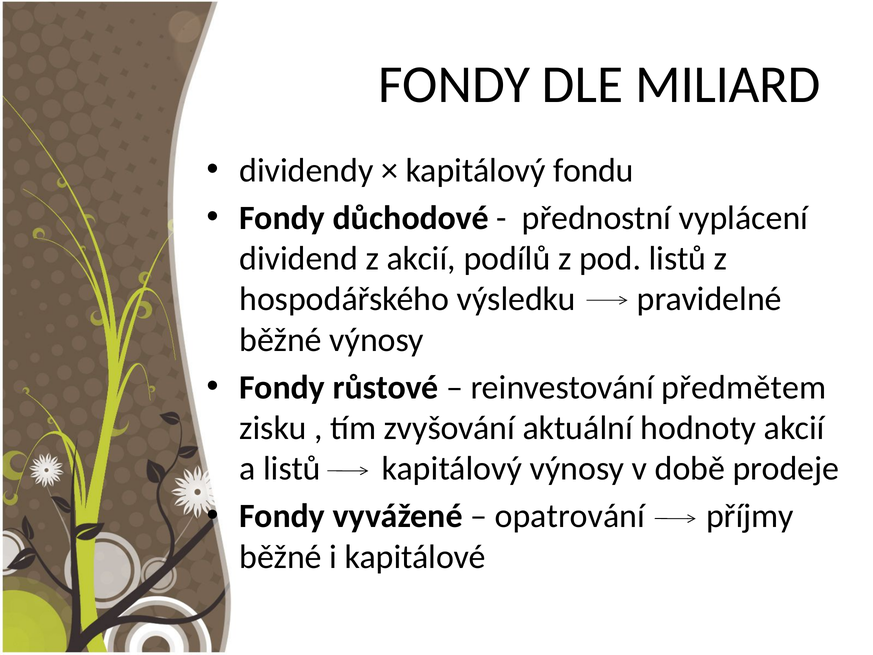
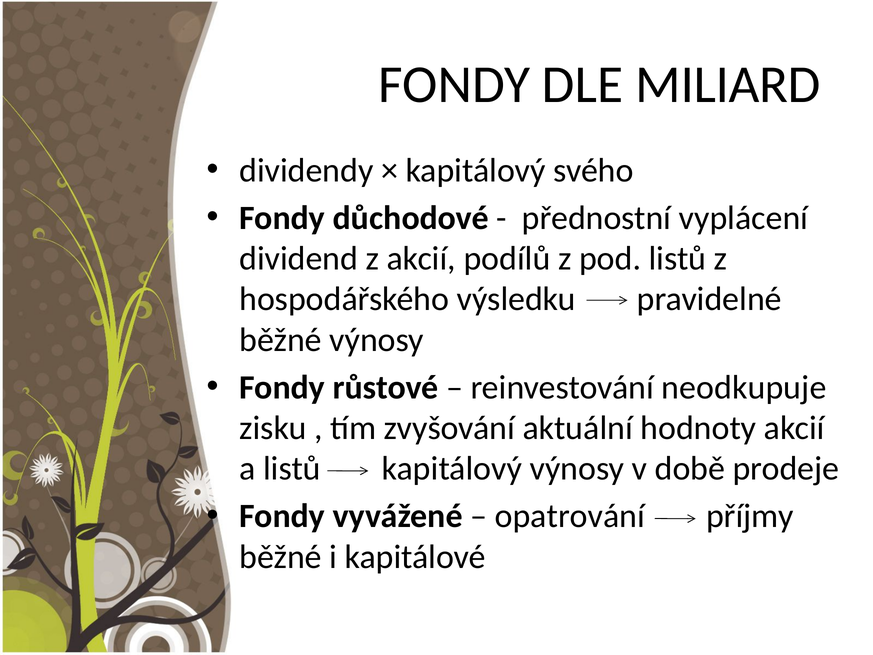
fondu: fondu -> svého
předmětem: předmětem -> neodkupuje
